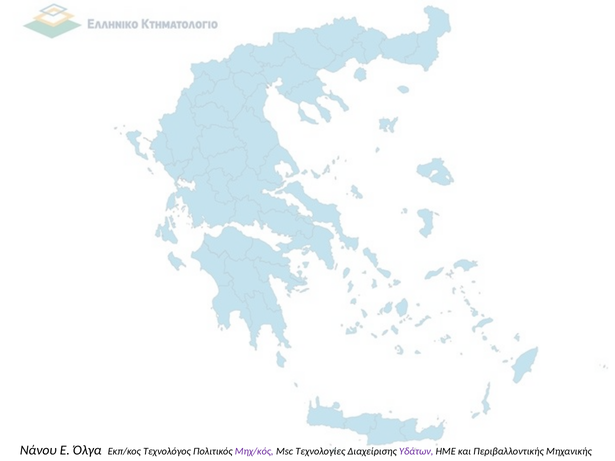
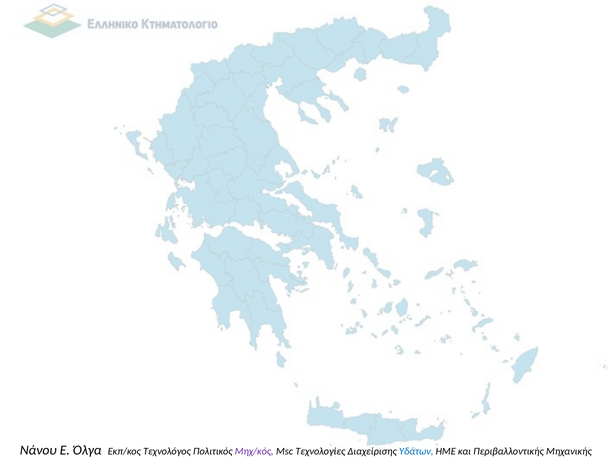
Υδάτων colour: purple -> blue
